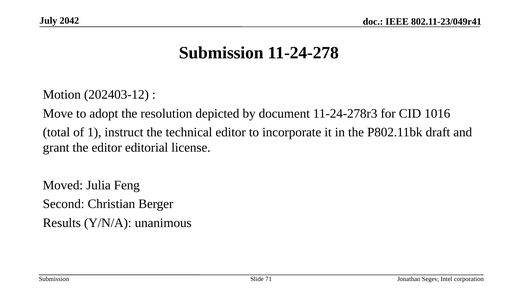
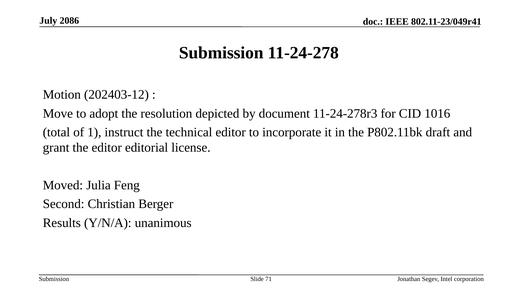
2042: 2042 -> 2086
